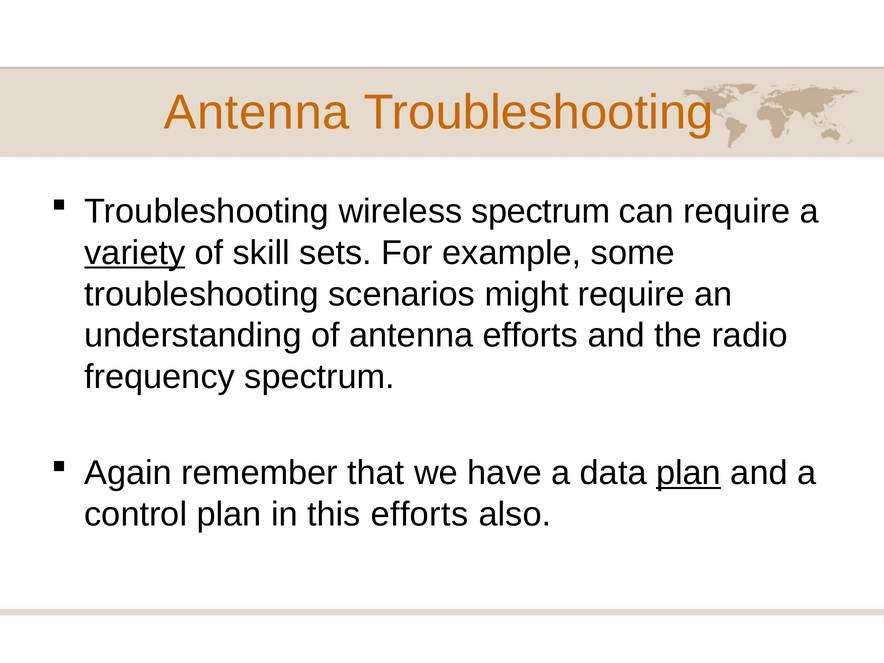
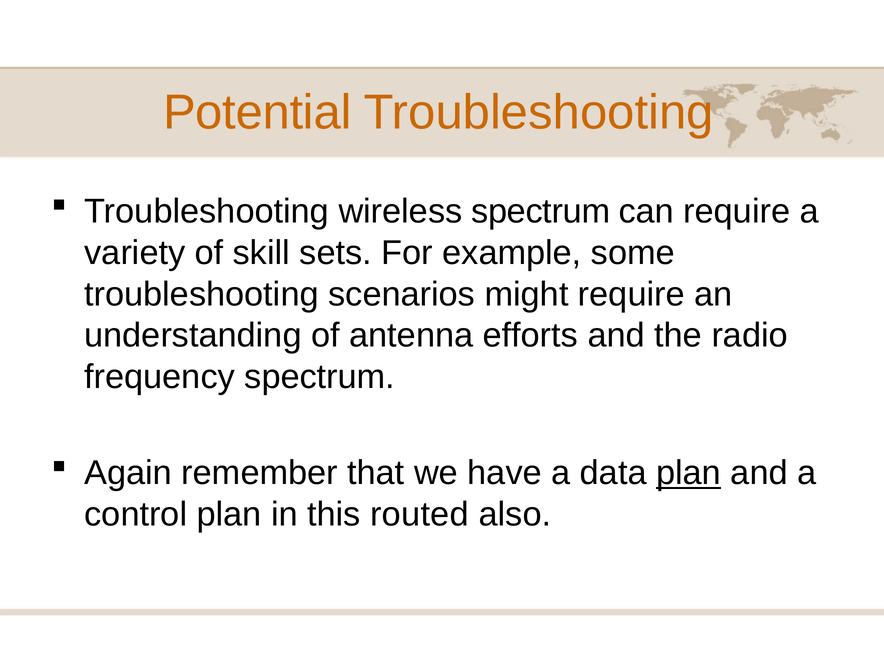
Antenna at (257, 112): Antenna -> Potential
variety underline: present -> none
this efforts: efforts -> routed
